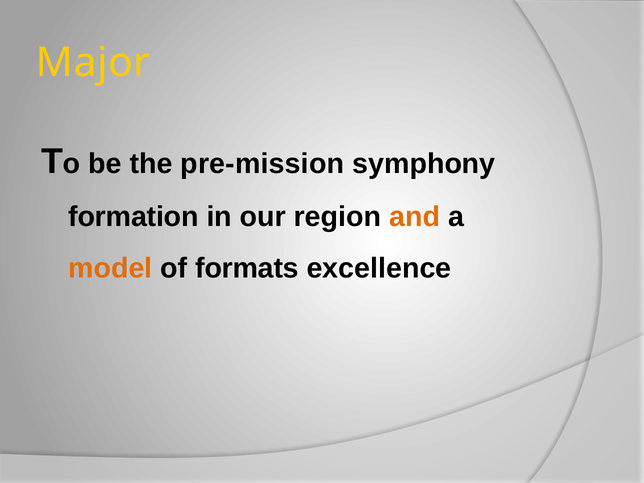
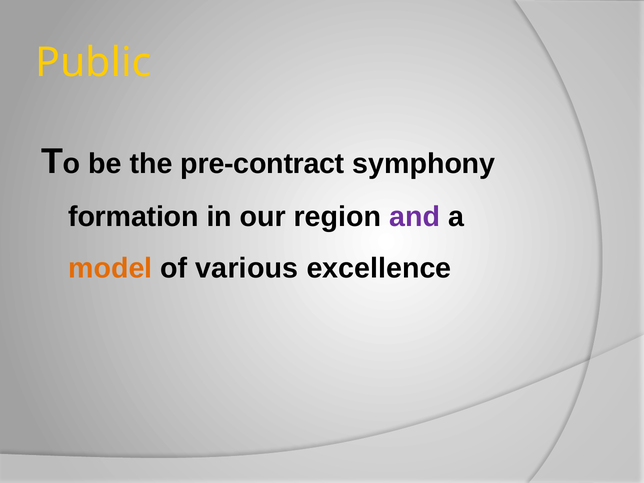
Major: Major -> Public
pre-mission: pre-mission -> pre-contract
and colour: orange -> purple
formats: formats -> various
